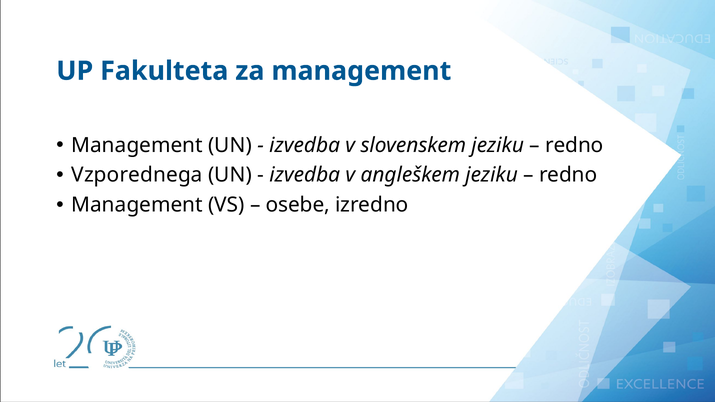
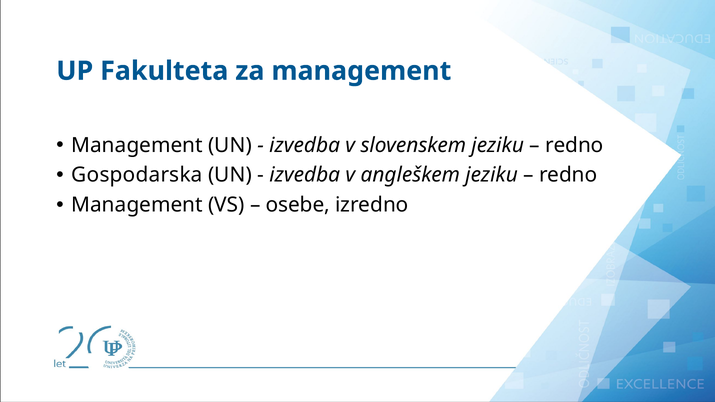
Vzporednega: Vzporednega -> Gospodarska
